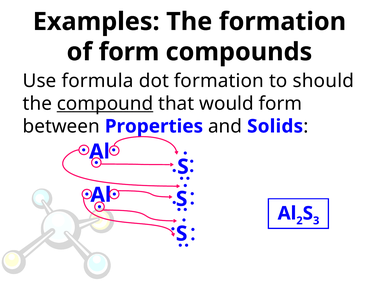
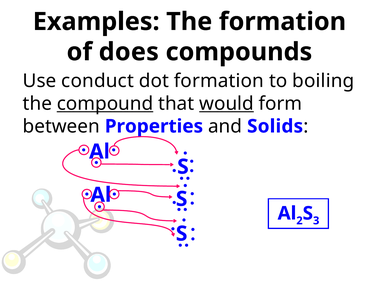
of form: form -> does
formula: formula -> conduct
should: should -> boiling
would underline: none -> present
